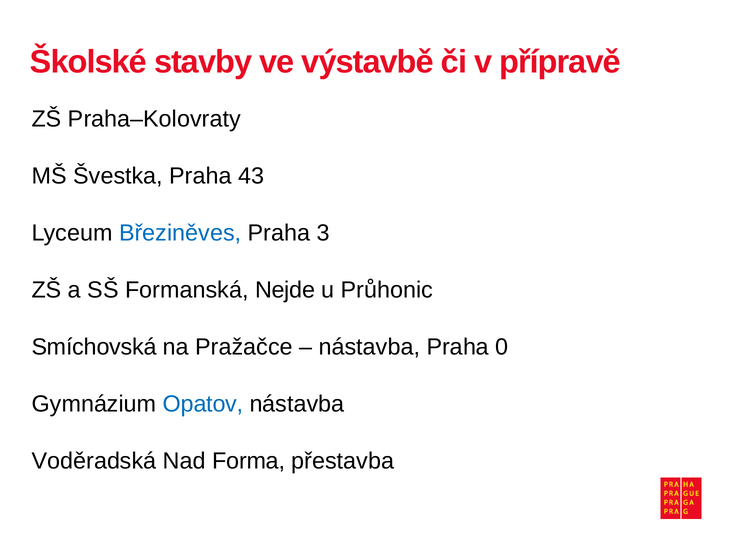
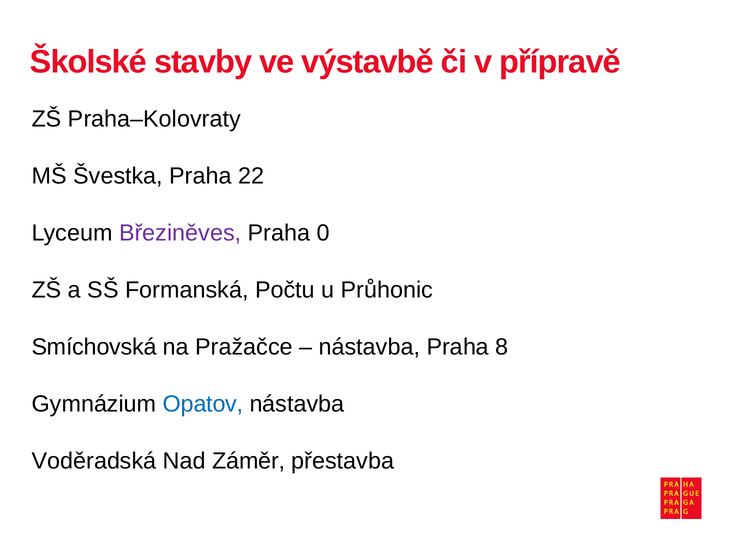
43: 43 -> 22
Březiněves colour: blue -> purple
3: 3 -> 0
Nejde: Nejde -> Počtu
0: 0 -> 8
Forma: Forma -> Záměr
